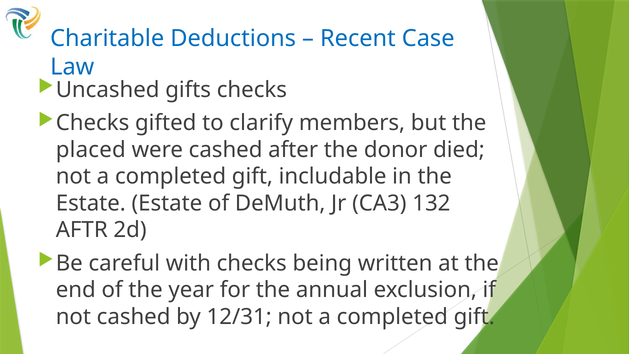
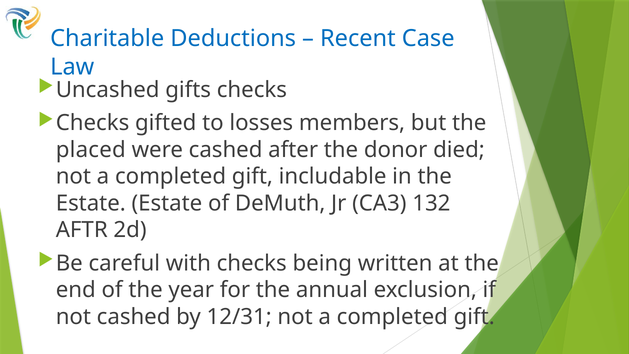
clarify: clarify -> losses
